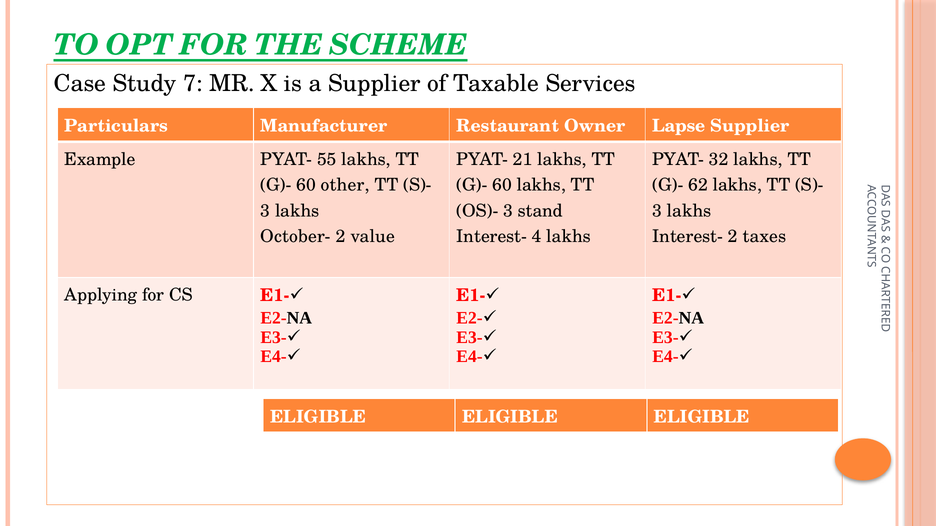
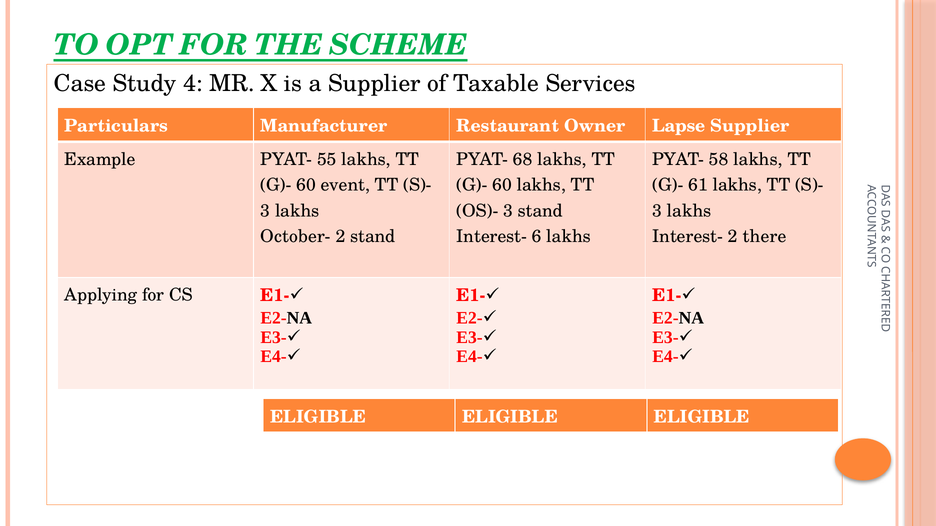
7: 7 -> 4
21: 21 -> 68
32: 32 -> 58
other: other -> event
62: 62 -> 61
2 value: value -> stand
4: 4 -> 6
taxes: taxes -> there
